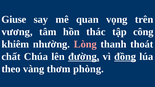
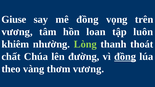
mê quan: quan -> đồng
thác: thác -> loan
công: công -> luôn
Lòng colour: pink -> light green
đường underline: present -> none
thơm phòng: phòng -> vương
